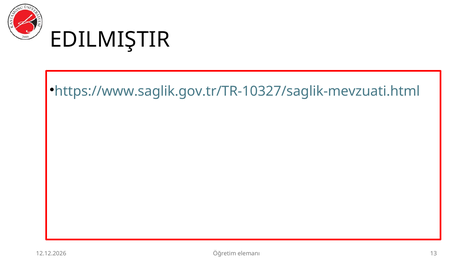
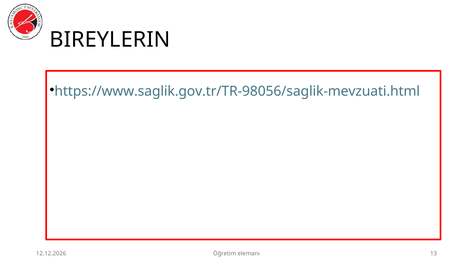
EDILMIŞTIR: EDILMIŞTIR -> BIREYLERIN
https://www.saglik.gov.tr/TR-10327/saglik-mevzuati.html: https://www.saglik.gov.tr/TR-10327/saglik-mevzuati.html -> https://www.saglik.gov.tr/TR-98056/saglik-mevzuati.html
